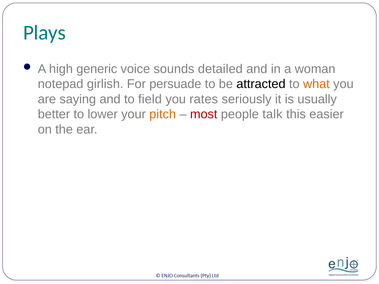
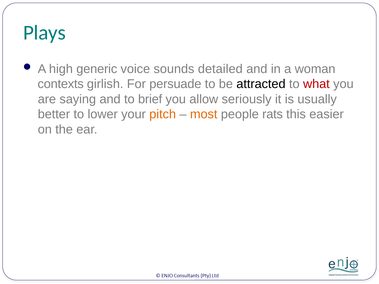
notepad: notepad -> contexts
what colour: orange -> red
field: field -> brief
rates: rates -> allow
most colour: red -> orange
talk: talk -> rats
